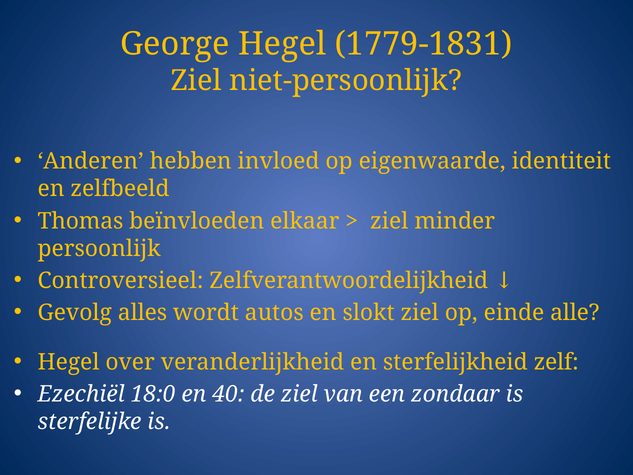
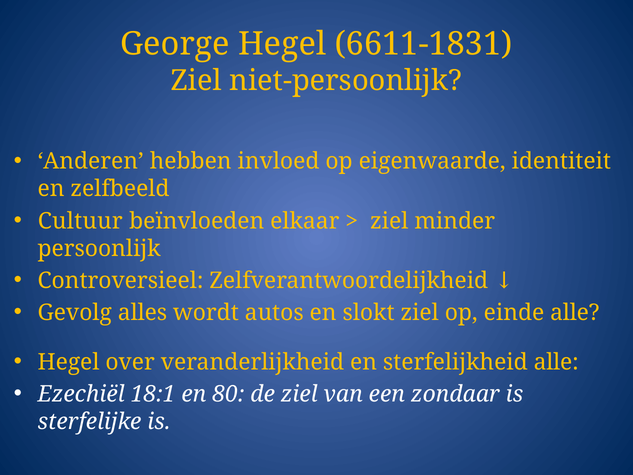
1779-1831: 1779-1831 -> 6611-1831
Thomas: Thomas -> Cultuur
sterfelijkheid zelf: zelf -> alle
18:0: 18:0 -> 18:1
40: 40 -> 80
